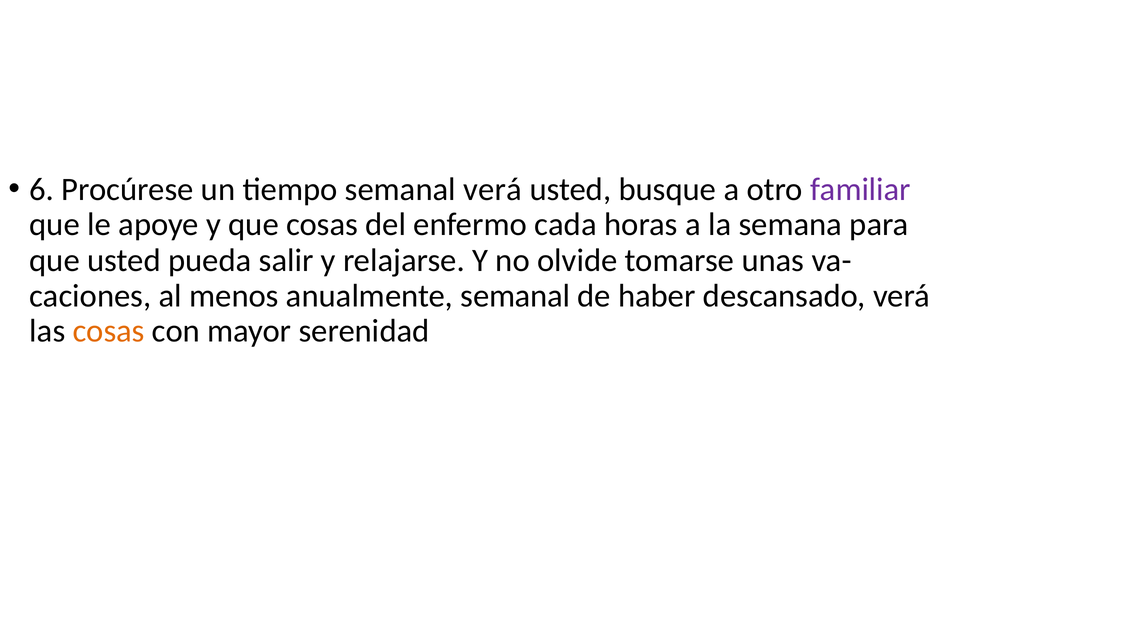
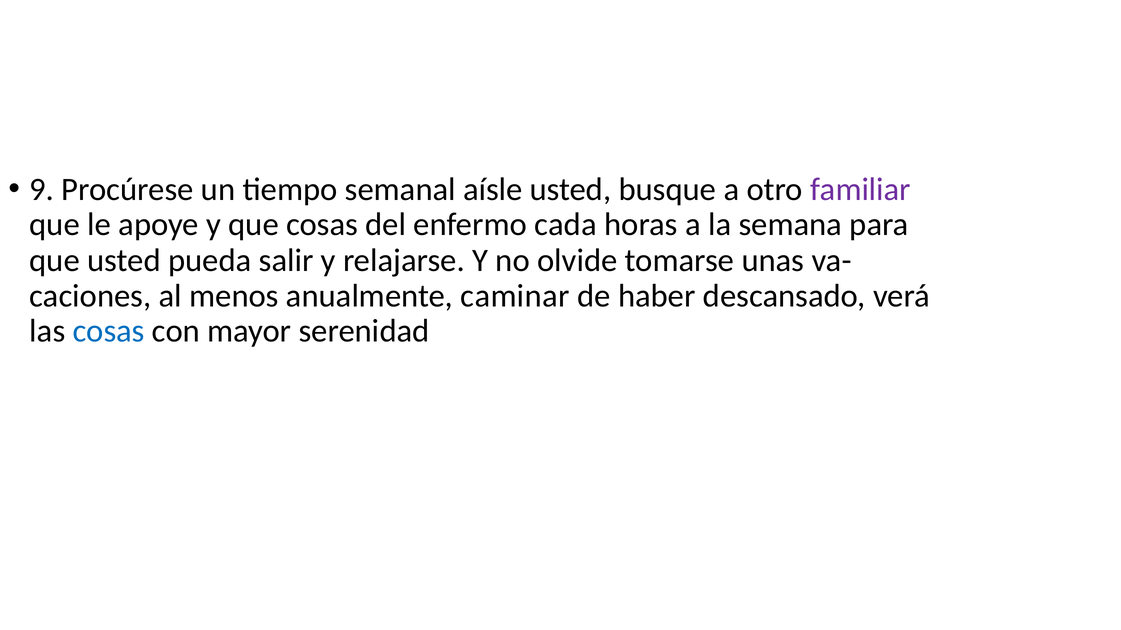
6: 6 -> 9
semanal verá: verá -> aísle
anualmente semanal: semanal -> caminar
cosas at (109, 331) colour: orange -> blue
